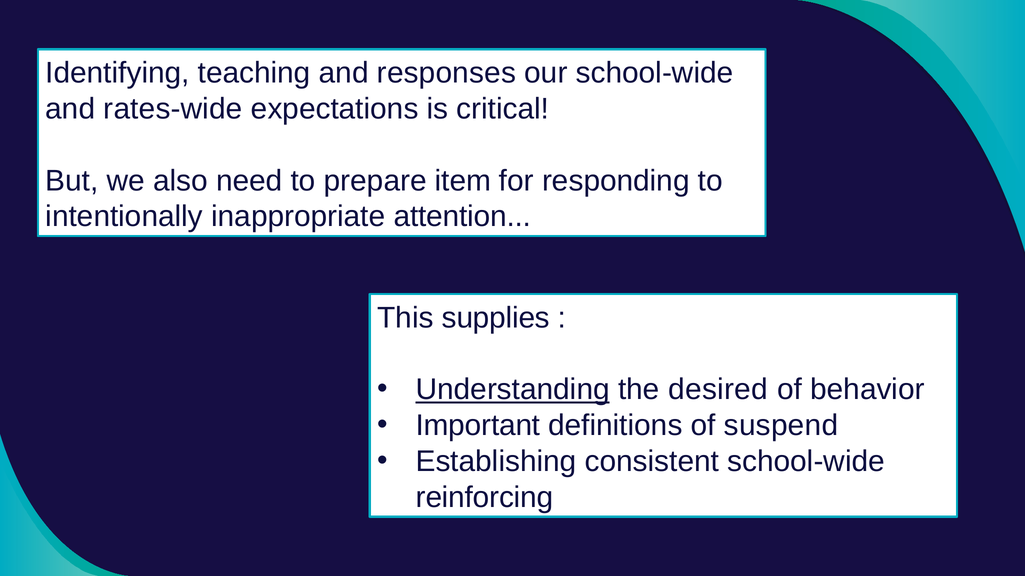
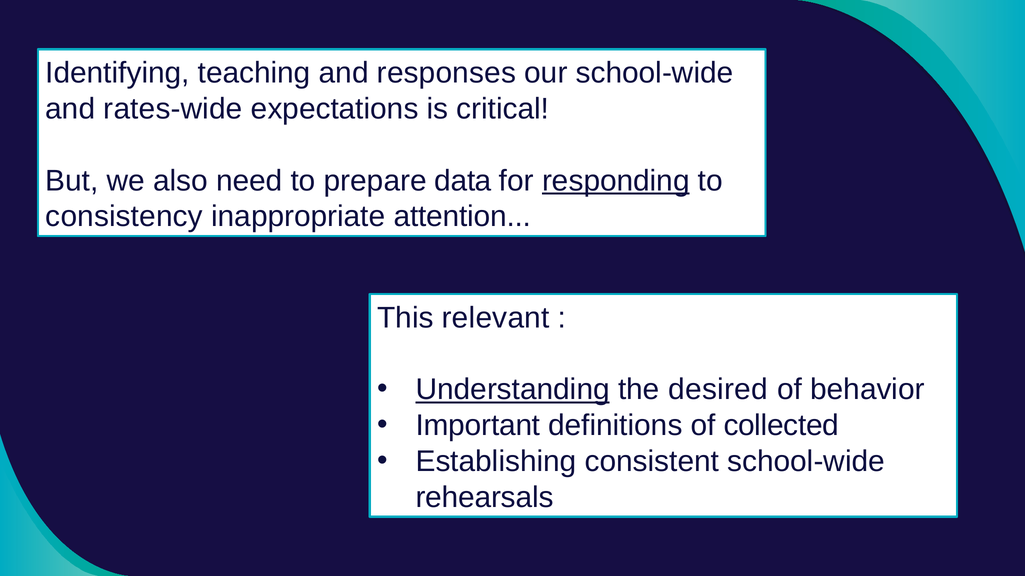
item: item -> data
responding underline: none -> present
intentionally: intentionally -> consistency
supplies: supplies -> relevant
suspend: suspend -> collected
reinforcing: reinforcing -> rehearsals
